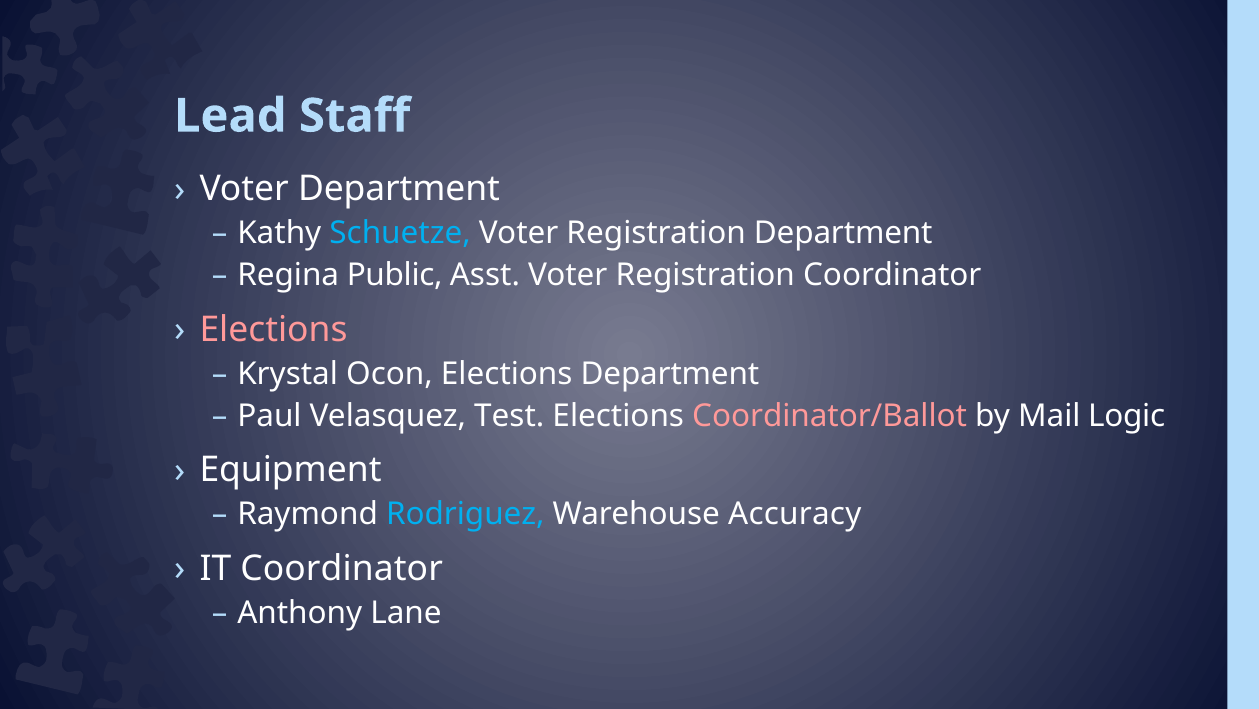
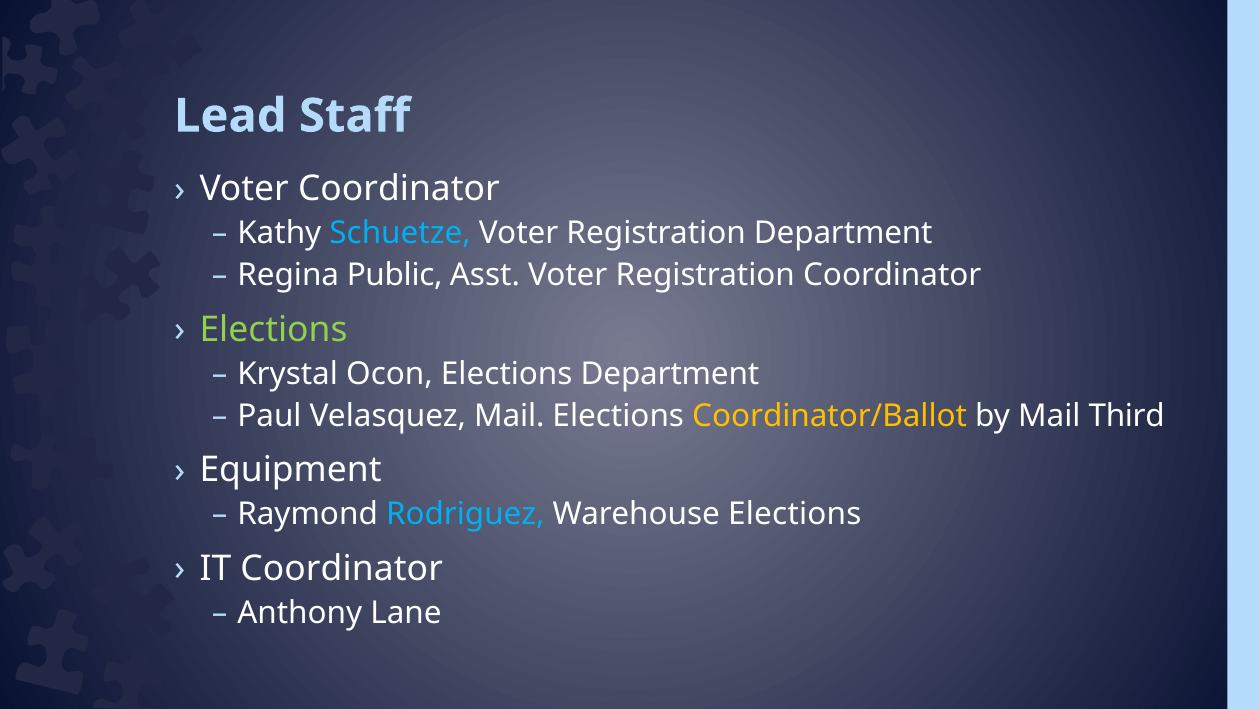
Voter Department: Department -> Coordinator
Elections at (274, 329) colour: pink -> light green
Velasquez Test: Test -> Mail
Coordinator/Ballot colour: pink -> yellow
Logic: Logic -> Third
Warehouse Accuracy: Accuracy -> Elections
